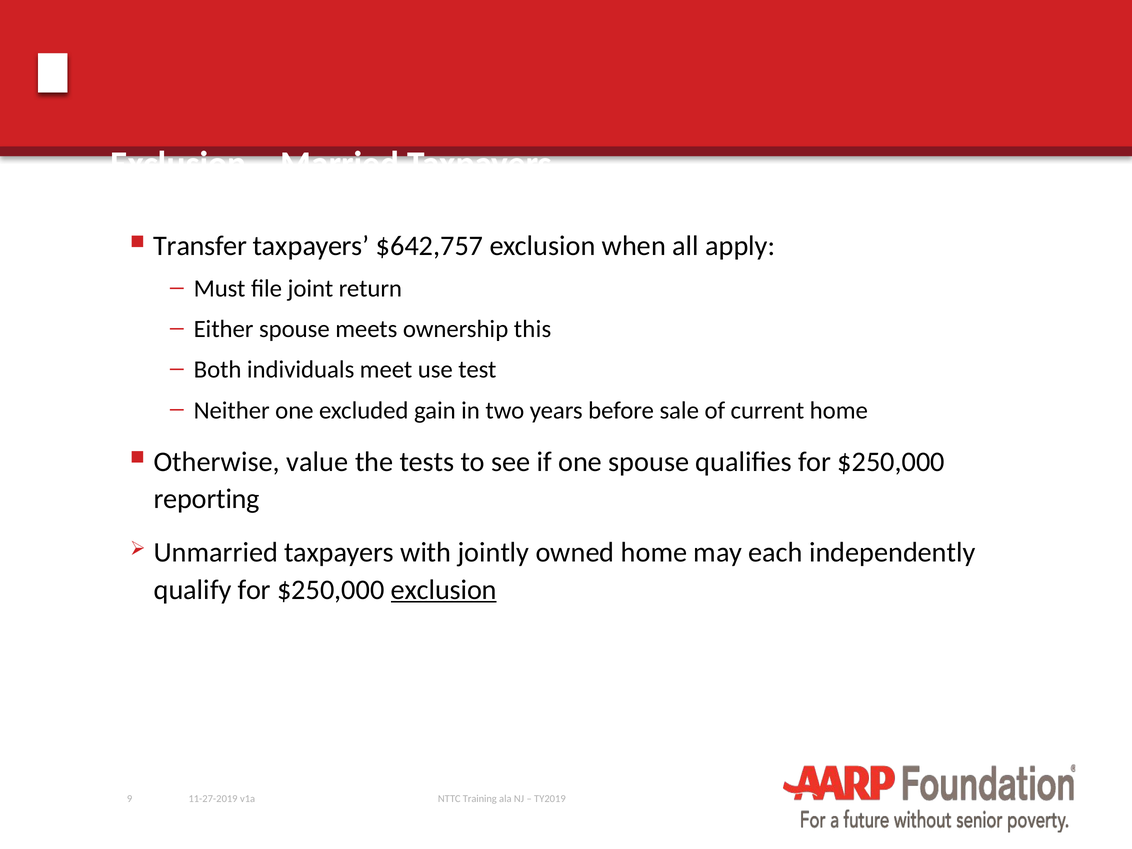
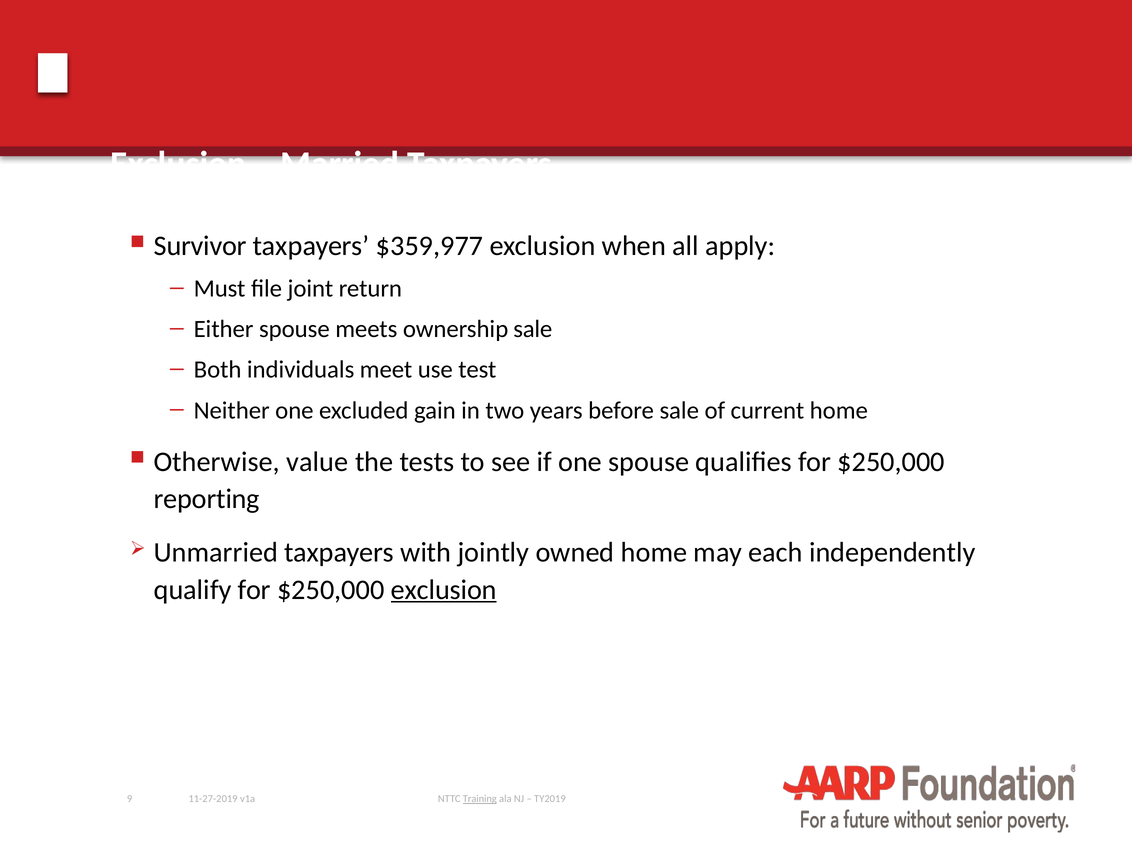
Transfer: Transfer -> Survivor
$642,757: $642,757 -> $359,977
ownership this: this -> sale
Training underline: none -> present
